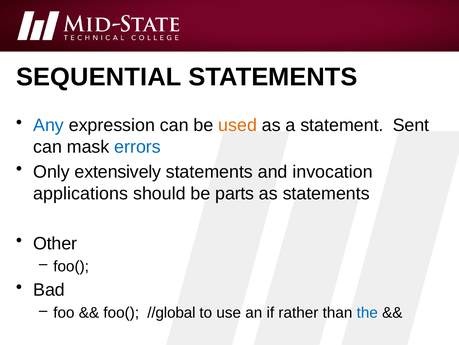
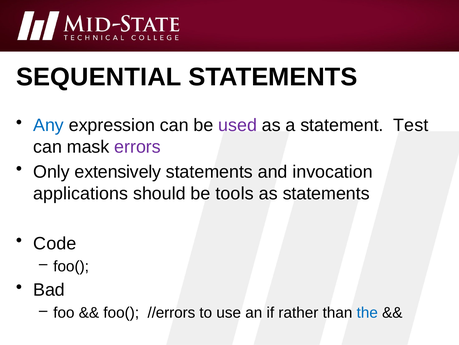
used colour: orange -> purple
Sent: Sent -> Test
errors colour: blue -> purple
parts: parts -> tools
Other: Other -> Code
//global: //global -> //errors
